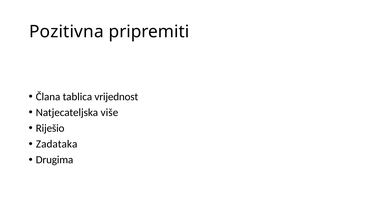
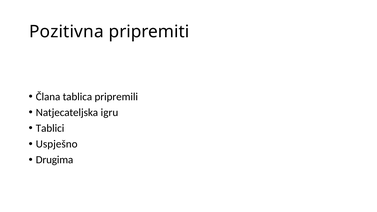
vrijednost: vrijednost -> pripremili
više: više -> igru
Riješio: Riješio -> Tablici
Zadataka: Zadataka -> Uspješno
